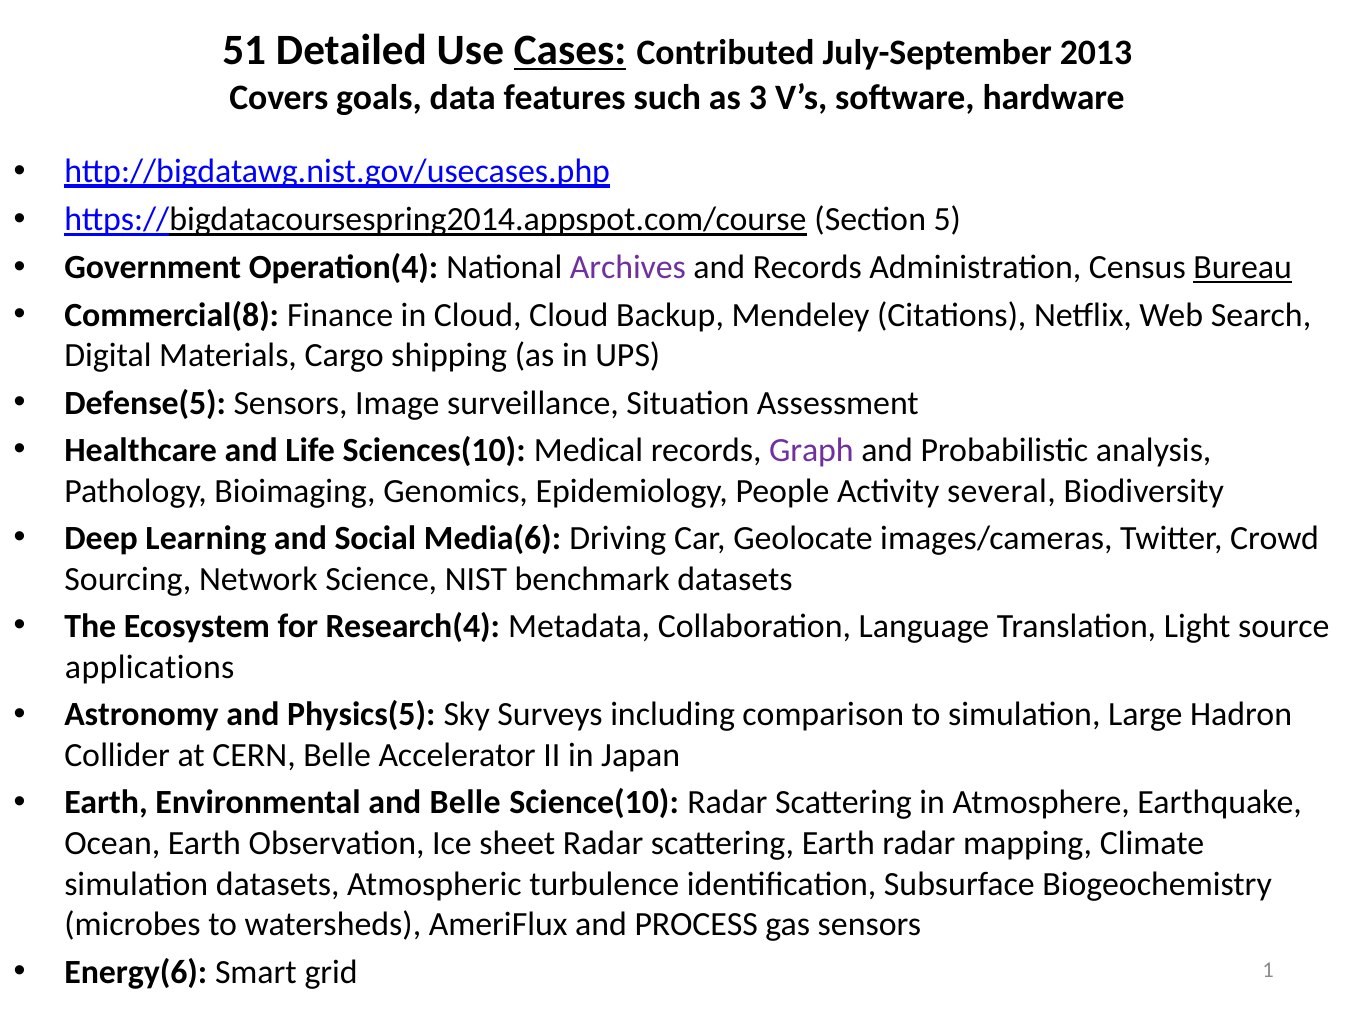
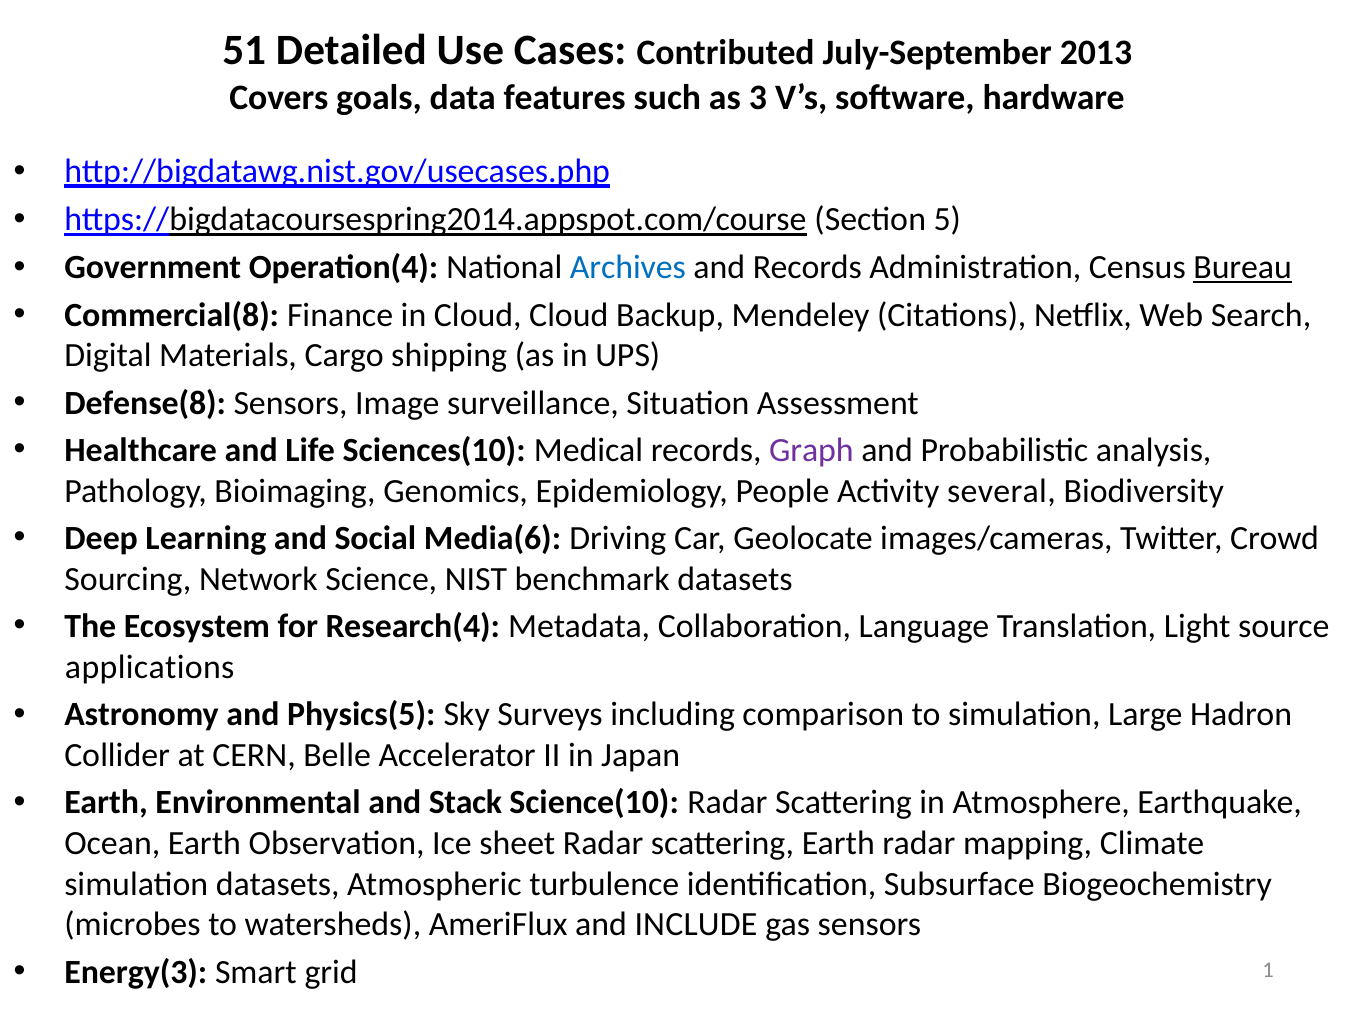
Cases underline: present -> none
Archives colour: purple -> blue
Defense(5: Defense(5 -> Defense(8
and Belle: Belle -> Stack
PROCESS: PROCESS -> INCLUDE
Energy(6: Energy(6 -> Energy(3
